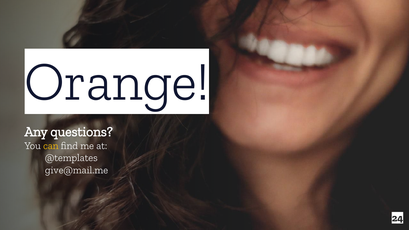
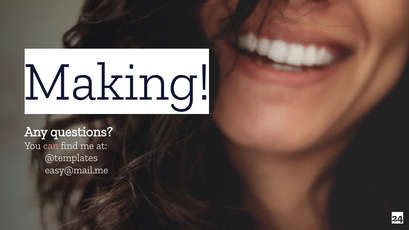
Orange: Orange -> Making
can colour: yellow -> pink
give@mail.me: give@mail.me -> easy@mail.me
